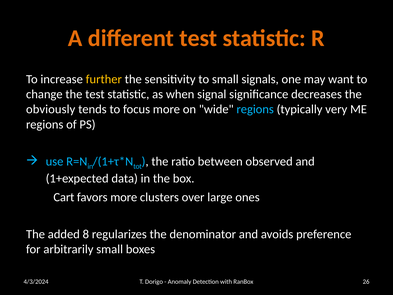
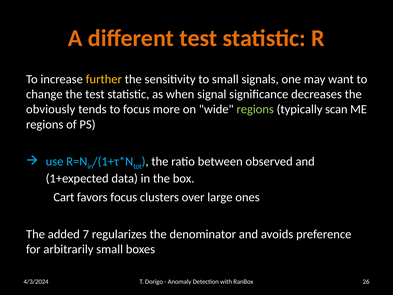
regions at (255, 109) colour: light blue -> light green
very: very -> scan
favors more: more -> focus
8: 8 -> 7
